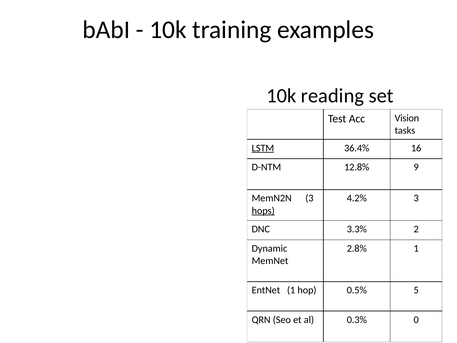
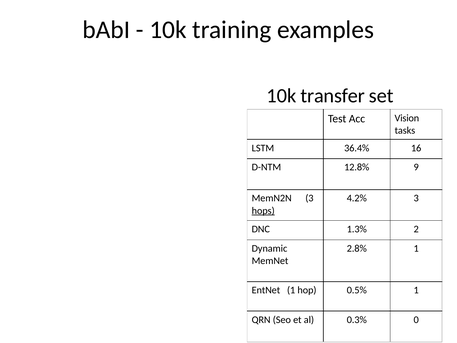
reading: reading -> transfer
LSTM underline: present -> none
3.3%: 3.3% -> 1.3%
0.5% 5: 5 -> 1
